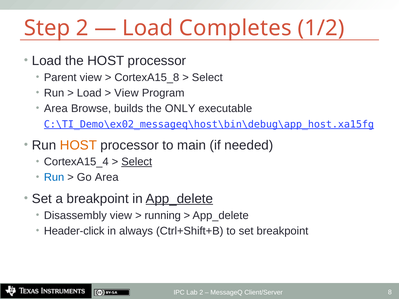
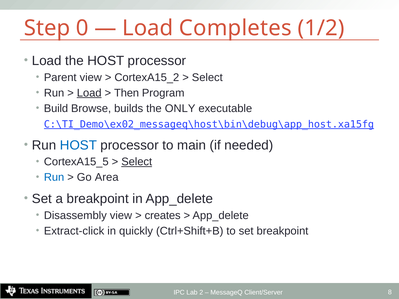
Step 2: 2 -> 0
CortexA15_8: CortexA15_8 -> CortexA15_2
Load at (89, 93) underline: none -> present
View at (126, 93): View -> Then
Area at (56, 109): Area -> Build
HOST at (78, 145) colour: orange -> blue
CortexA15_4: CortexA15_4 -> CortexA15_5
App_delete at (179, 199) underline: present -> none
running: running -> creates
Header-click: Header-click -> Extract-click
always: always -> quickly
